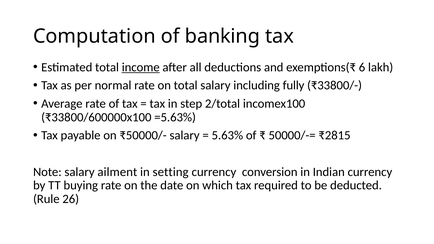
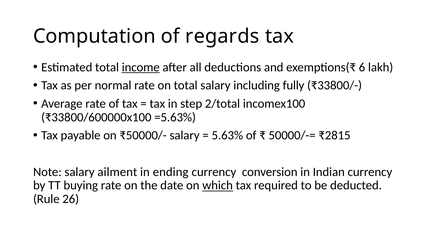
banking: banking -> regards
setting: setting -> ending
which underline: none -> present
